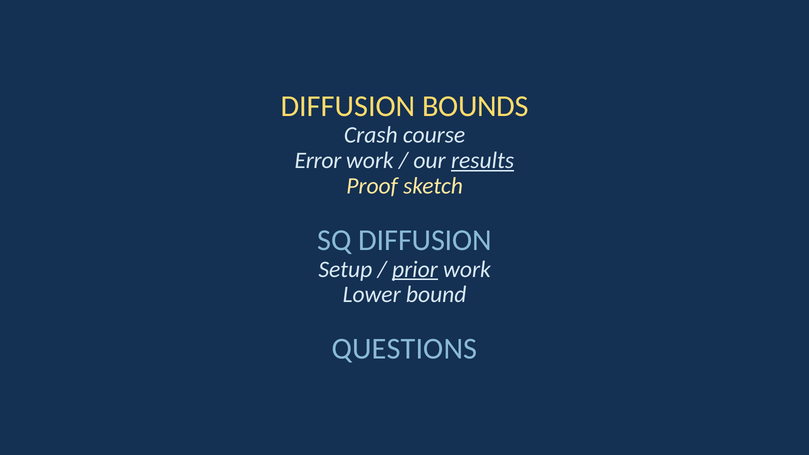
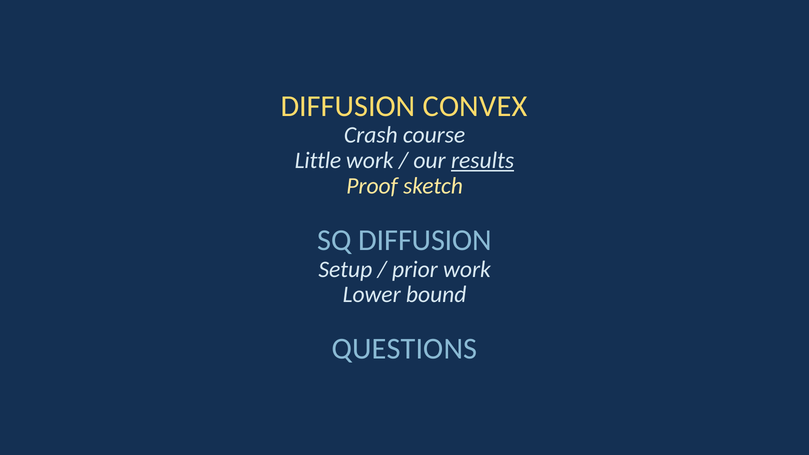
BOUNDS: BOUNDS -> CONVEX
Error: Error -> Little
prior underline: present -> none
